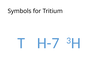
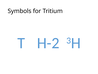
H-7: H-7 -> H-2
